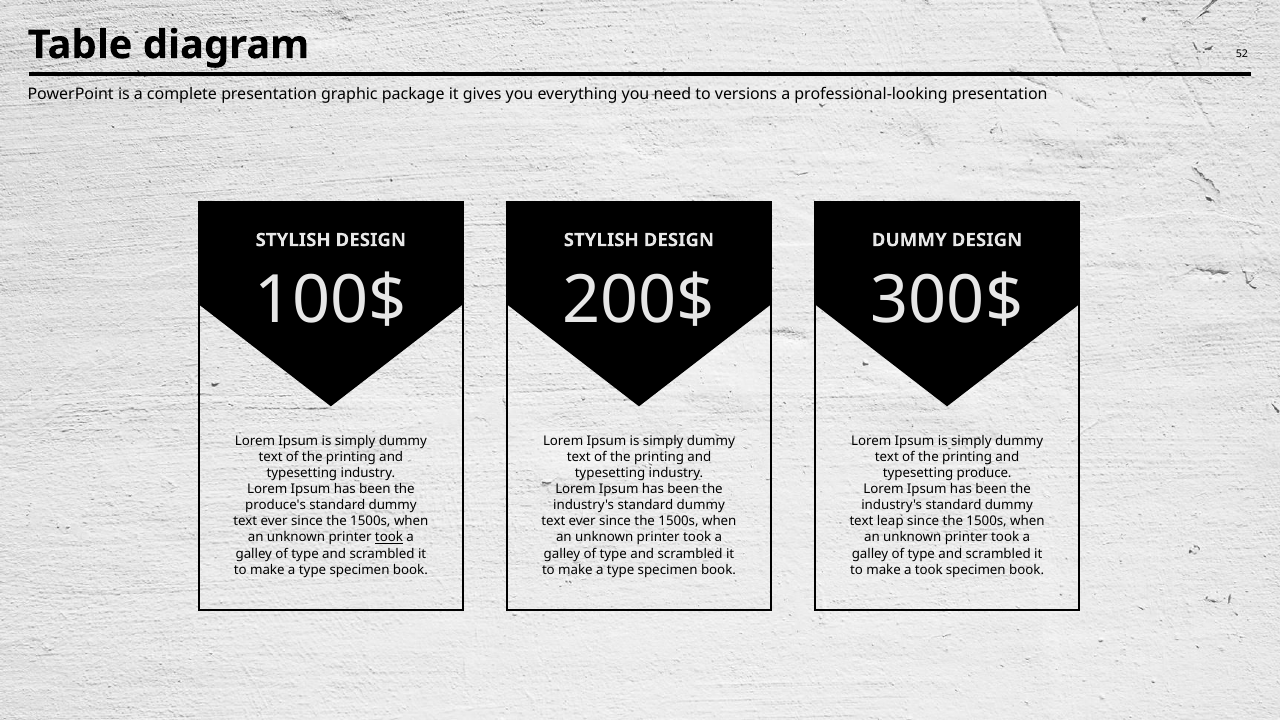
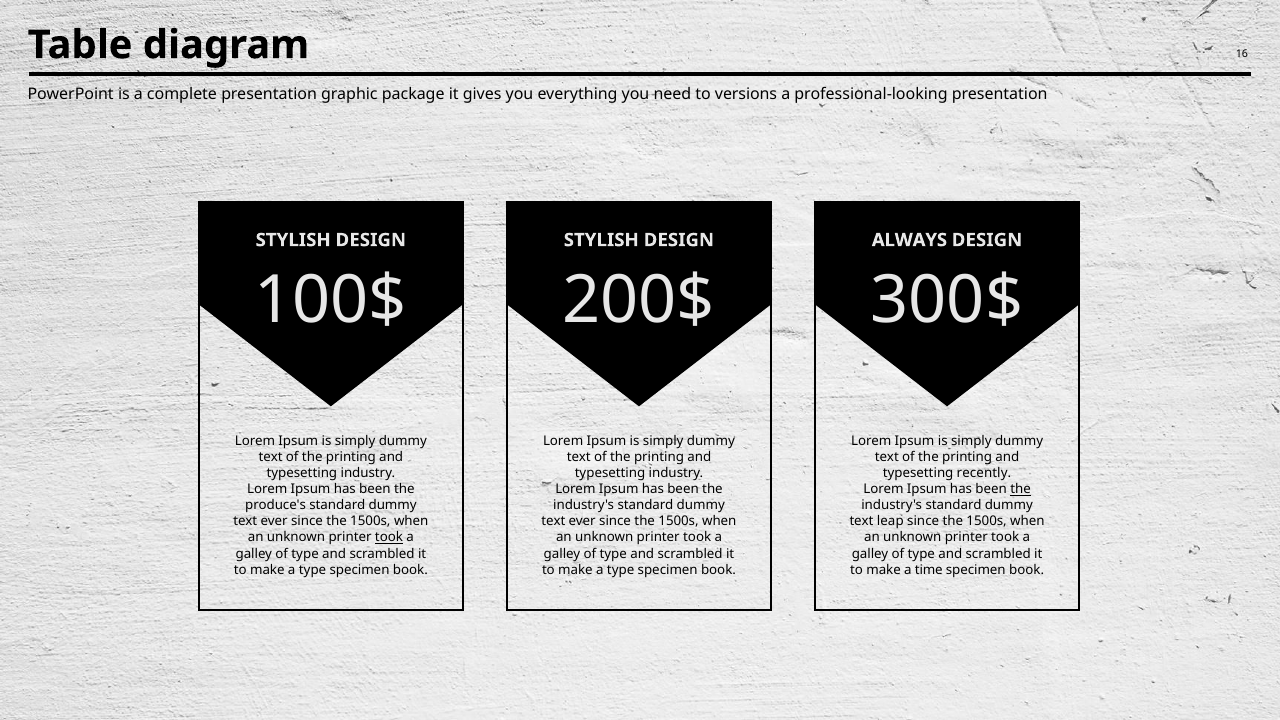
52: 52 -> 16
DUMMY at (909, 240): DUMMY -> ALWAYS
produce: produce -> recently
the at (1021, 490) underline: none -> present
a took: took -> time
